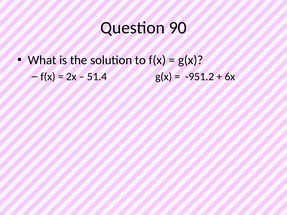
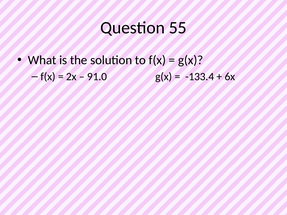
90: 90 -> 55
51.4: 51.4 -> 91.0
-951.2: -951.2 -> -133.4
